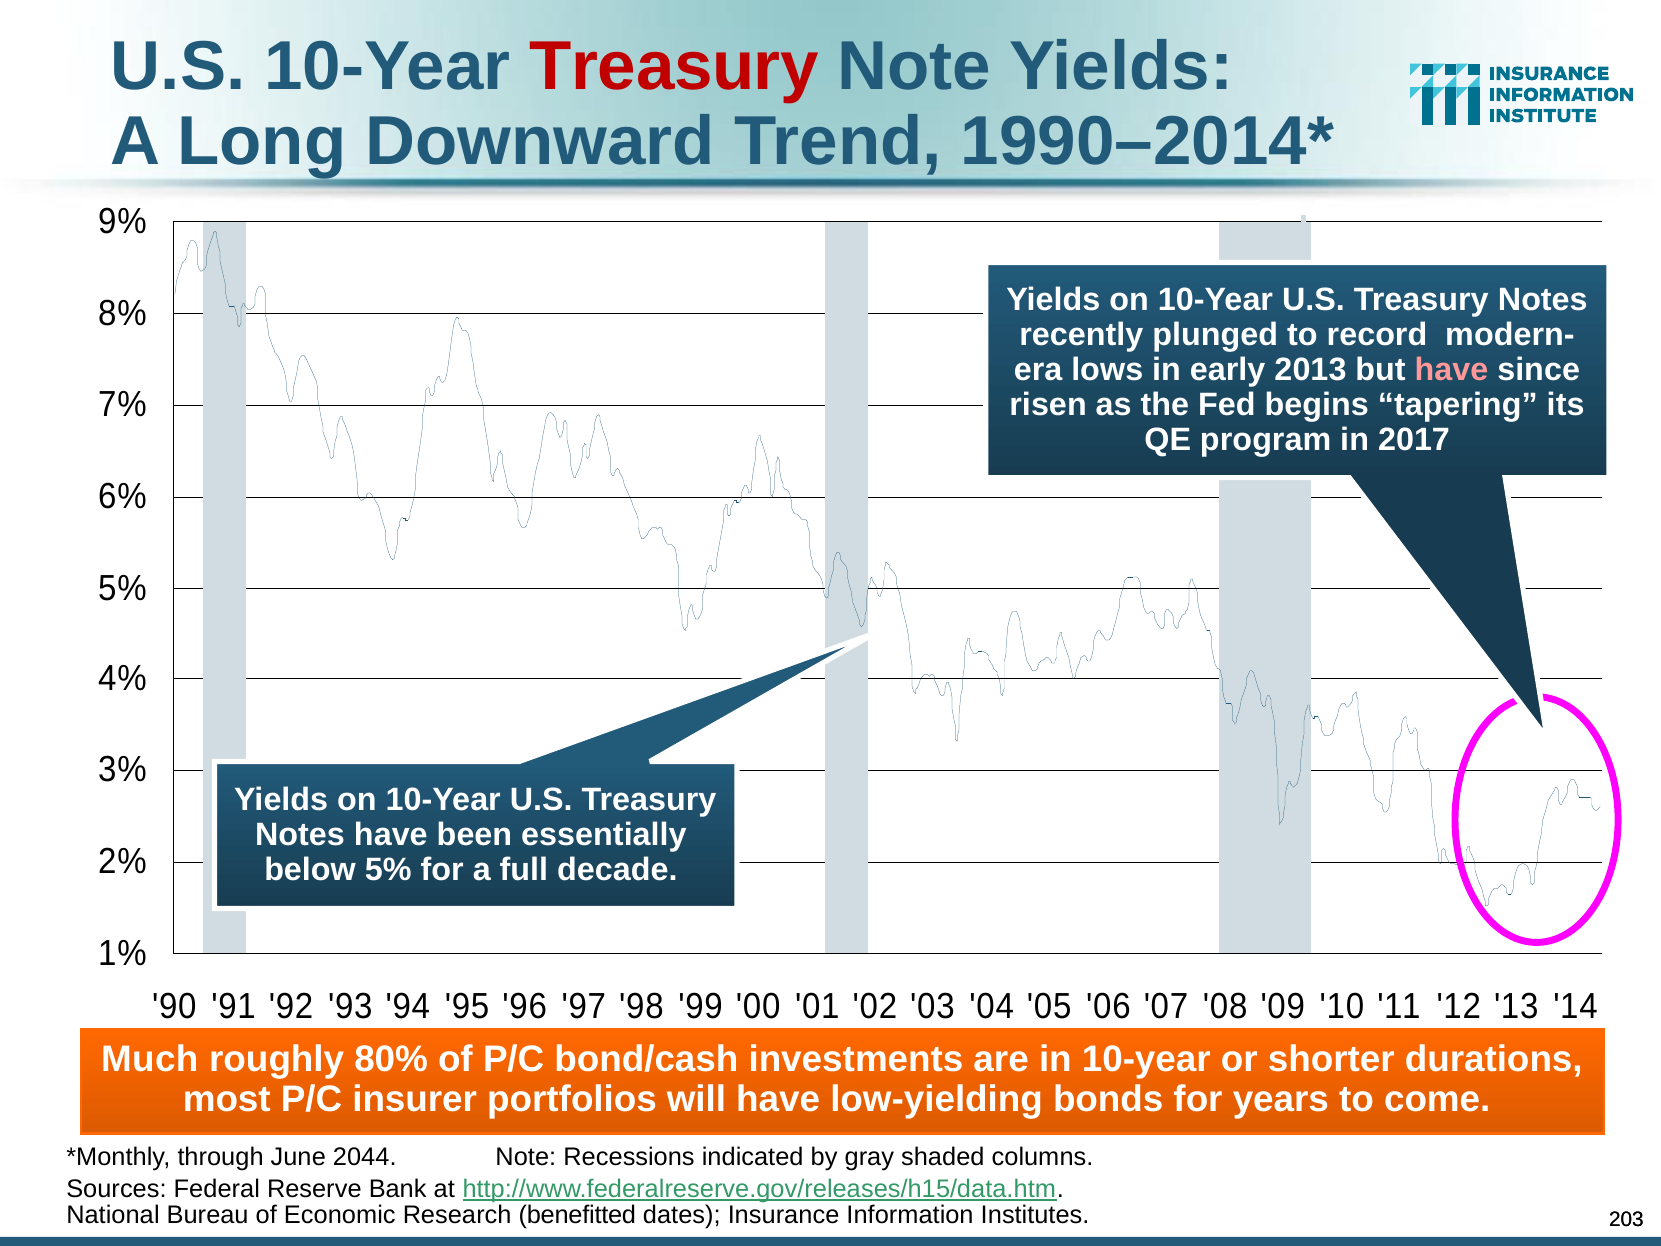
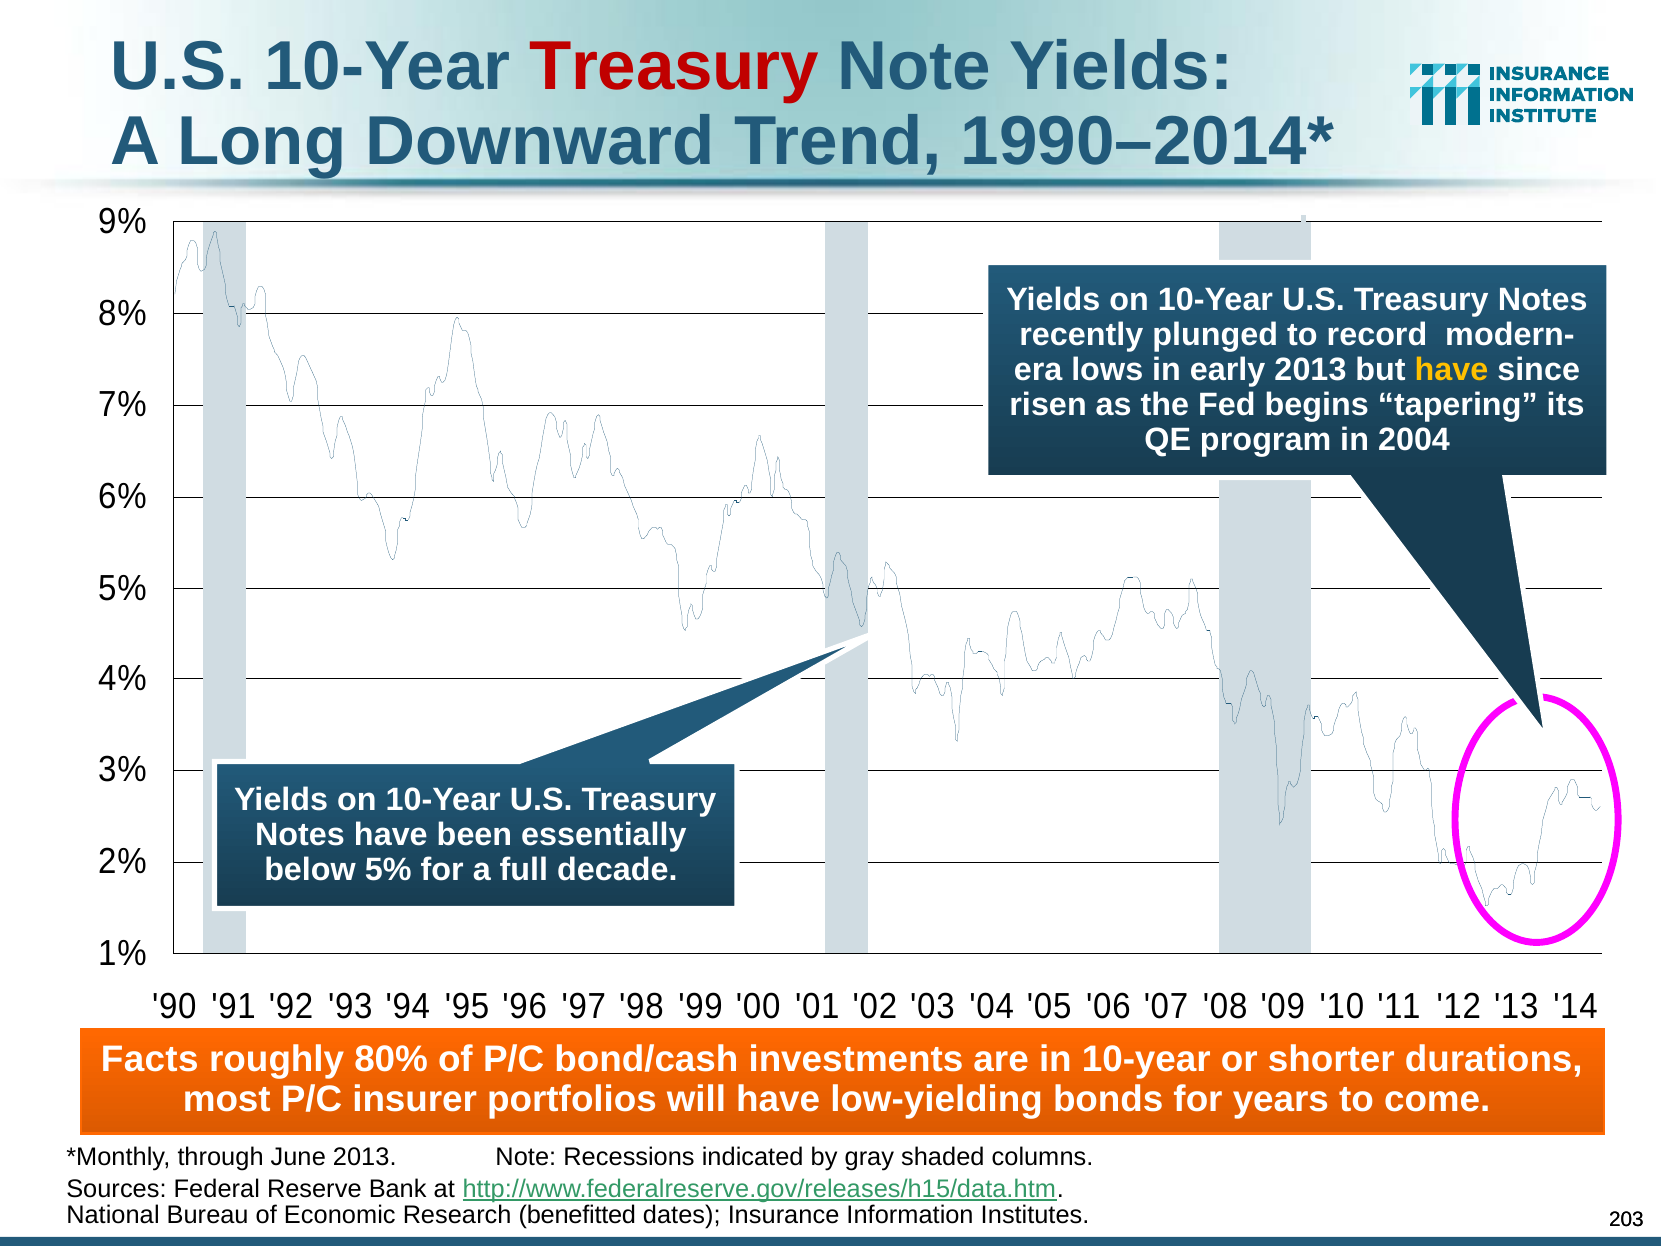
have at (1451, 370) colour: pink -> yellow
2017: 2017 -> 2004
Much: Much -> Facts
June 2044: 2044 -> 2013
